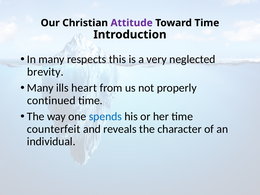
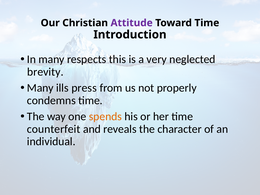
heart: heart -> press
continued: continued -> condemns
spends colour: blue -> orange
